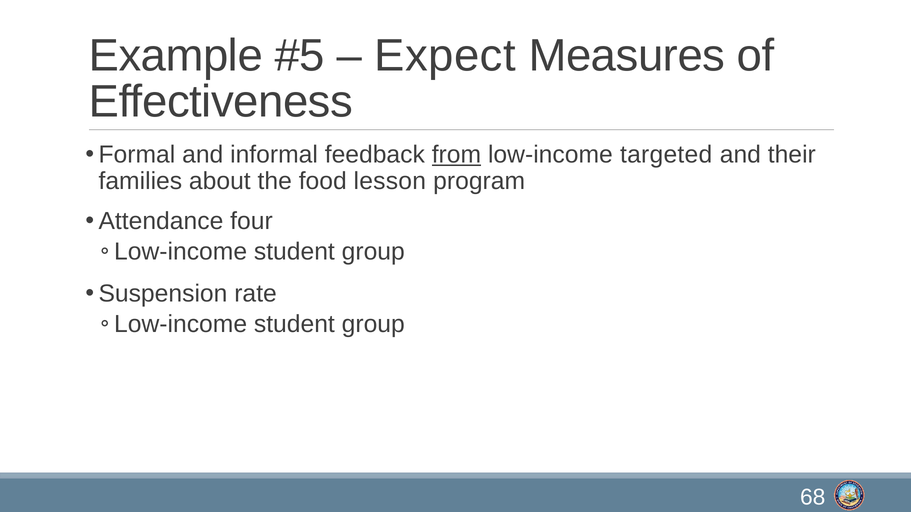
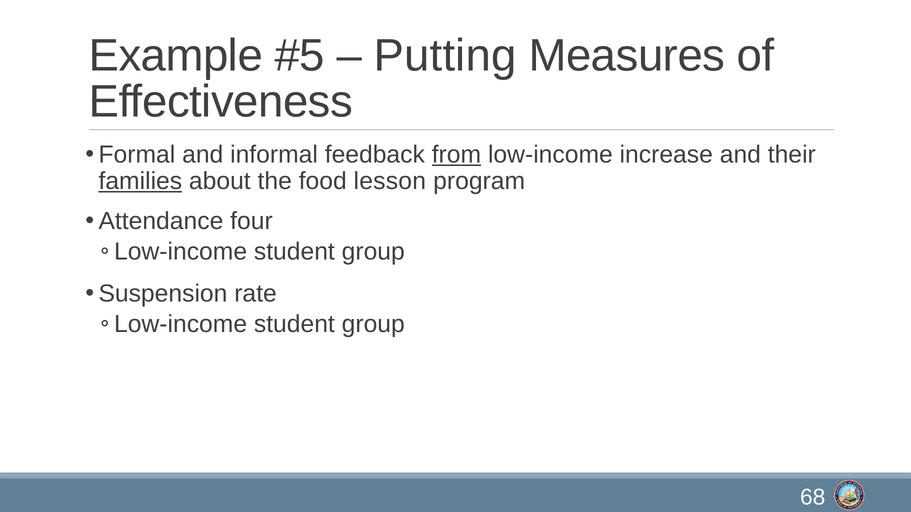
Expect: Expect -> Putting
targeted: targeted -> increase
families underline: none -> present
